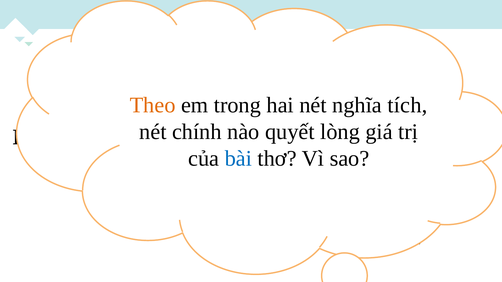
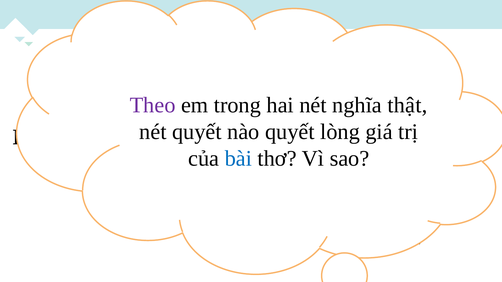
Theo colour: orange -> purple
tích: tích -> thật
nét chính: chính -> quyết
